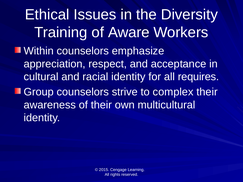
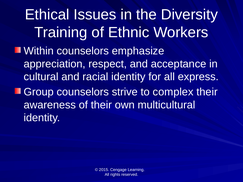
Aware: Aware -> Ethnic
requires: requires -> express
